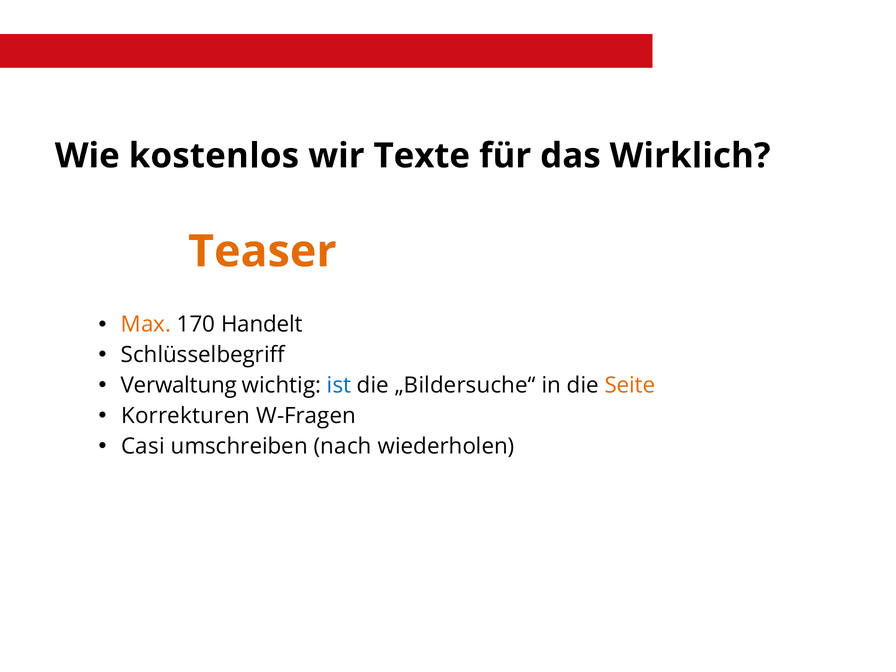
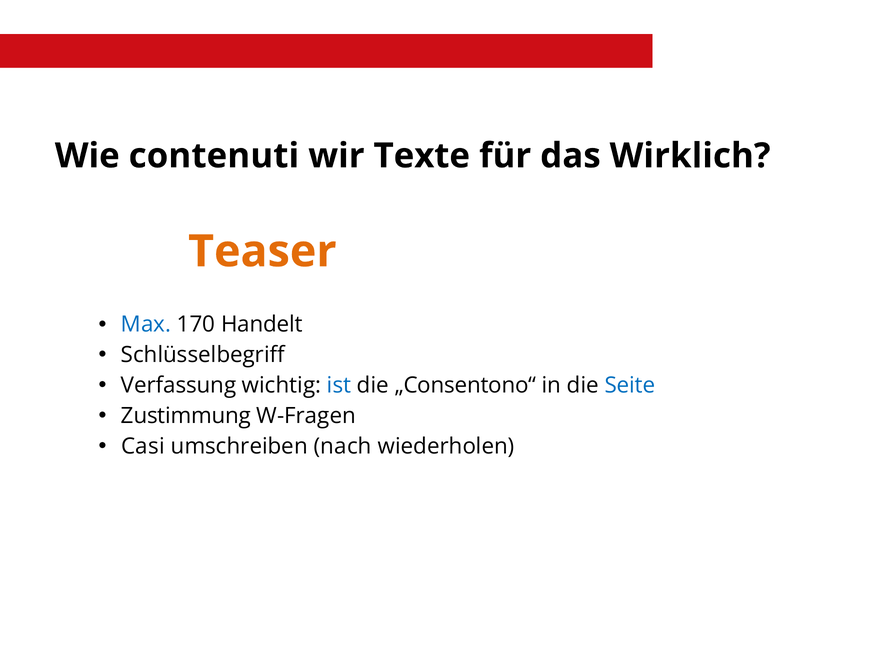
kostenlos: kostenlos -> contenuti
Max colour: orange -> blue
Verwaltung: Verwaltung -> Verfassung
„Bildersuche“: „Bildersuche“ -> „Consentono“
Seite colour: orange -> blue
Korrekturen: Korrekturen -> Zustimmung
